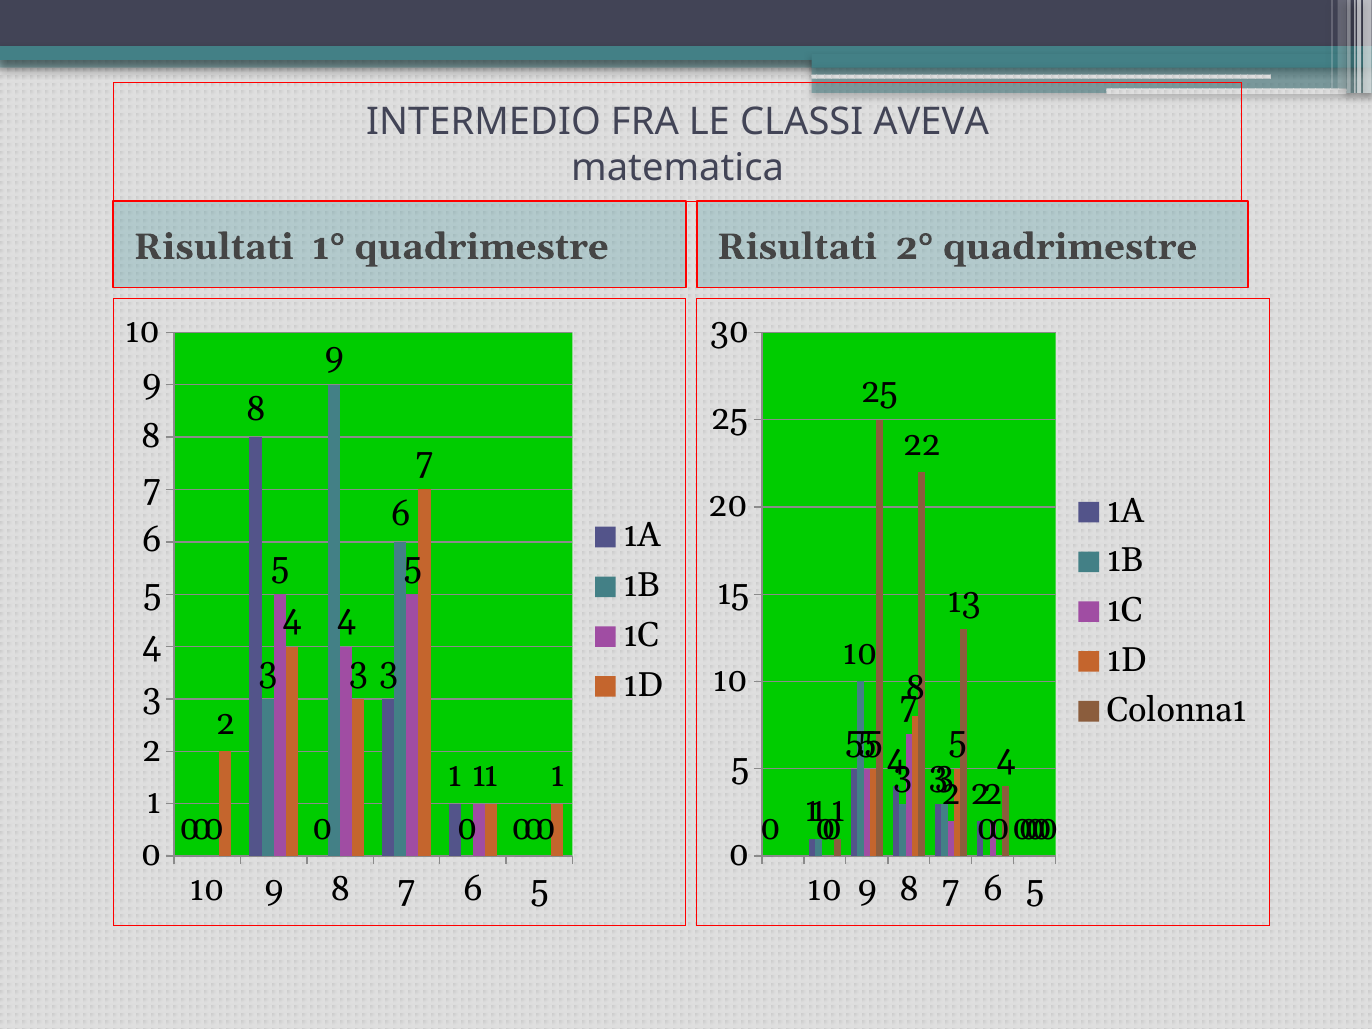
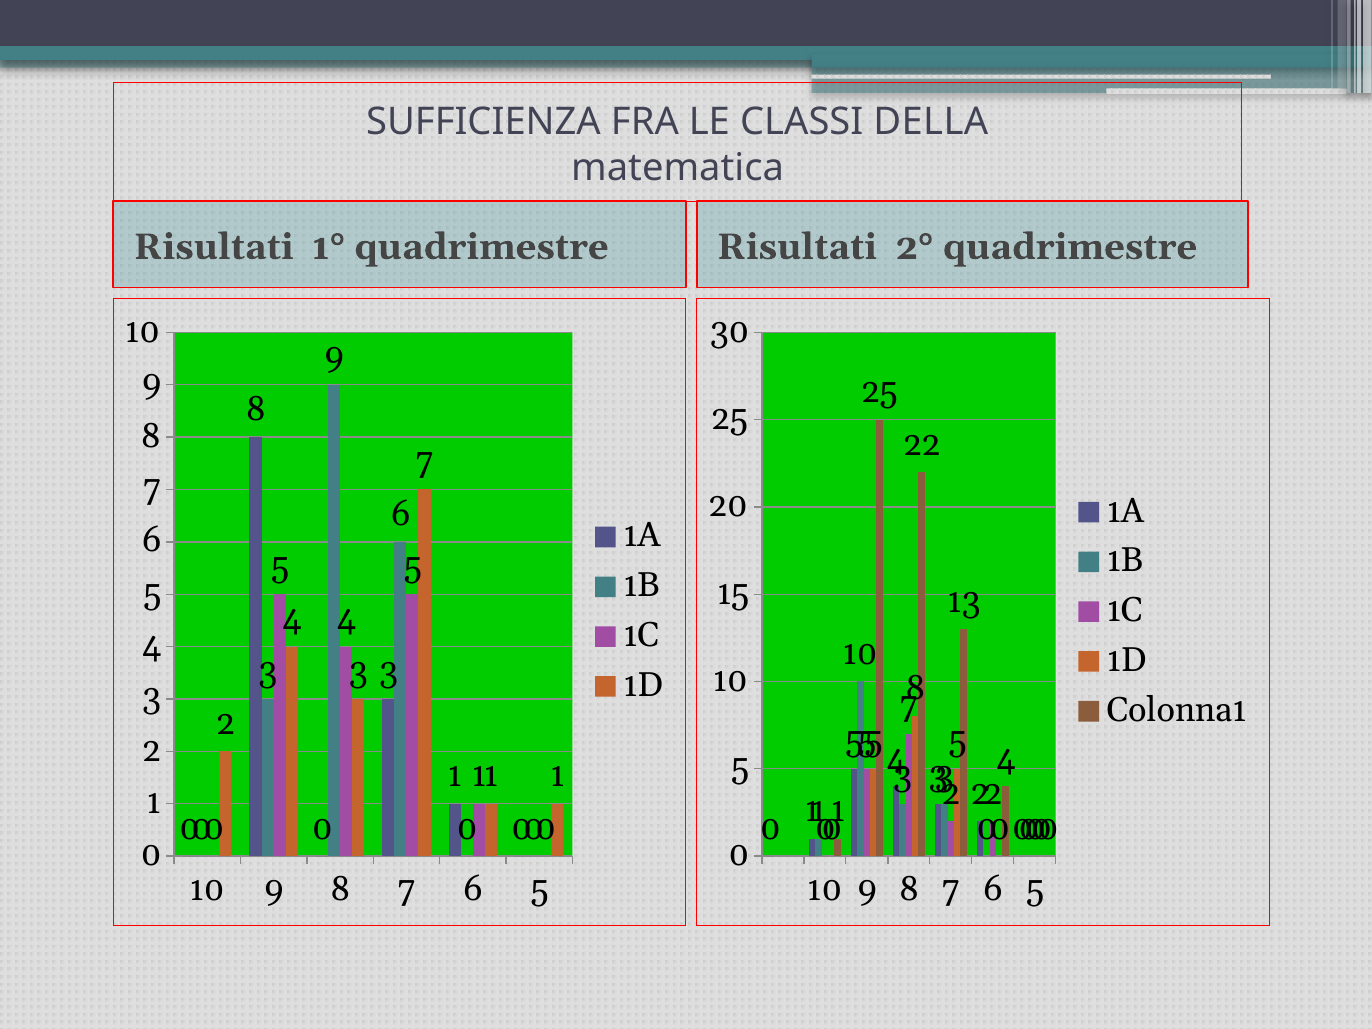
INTERMEDIO: INTERMEDIO -> SUFFICIENZA
AVEVA: AVEVA -> DELLA
